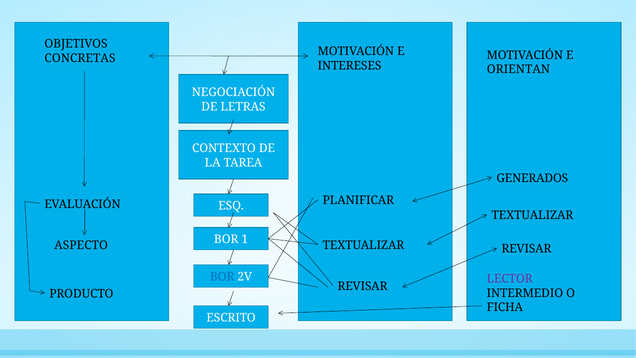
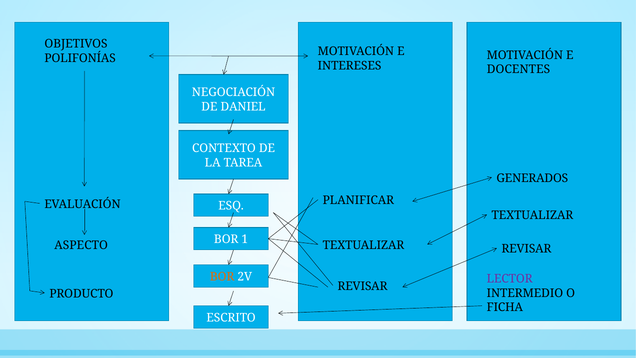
CONCRETAS: CONCRETAS -> POLIFONÍAS
ORIENTAN: ORIENTAN -> DOCENTES
LETRAS: LETRAS -> DANIEL
BOR at (222, 277) colour: blue -> orange
